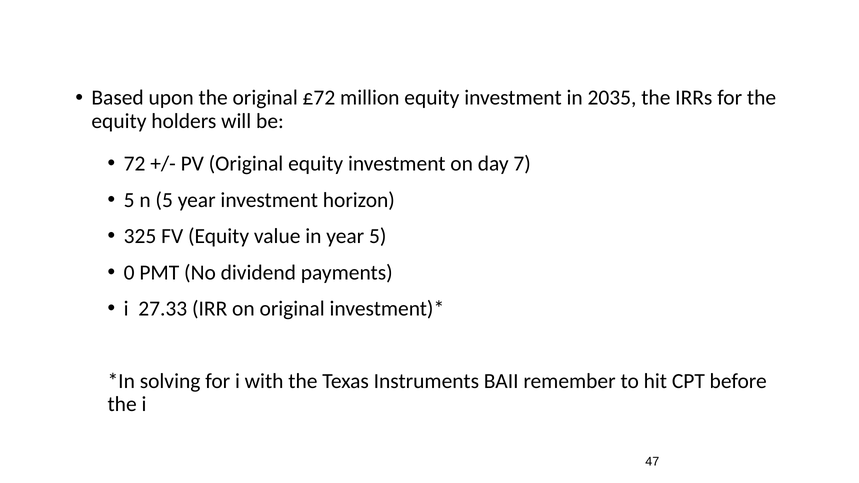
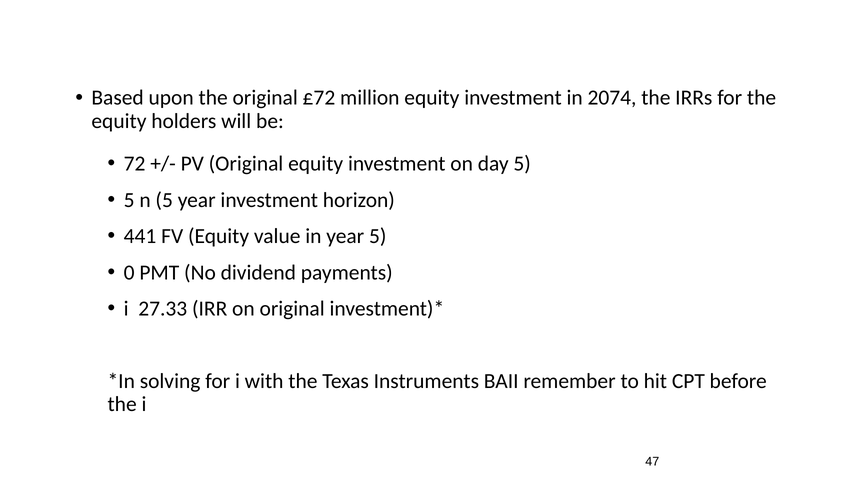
2035: 2035 -> 2074
day 7: 7 -> 5
325: 325 -> 441
